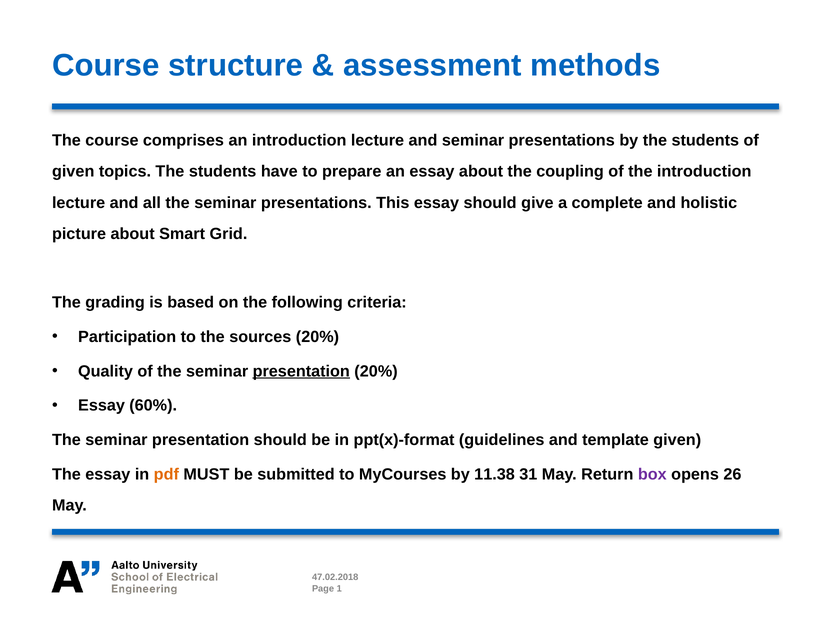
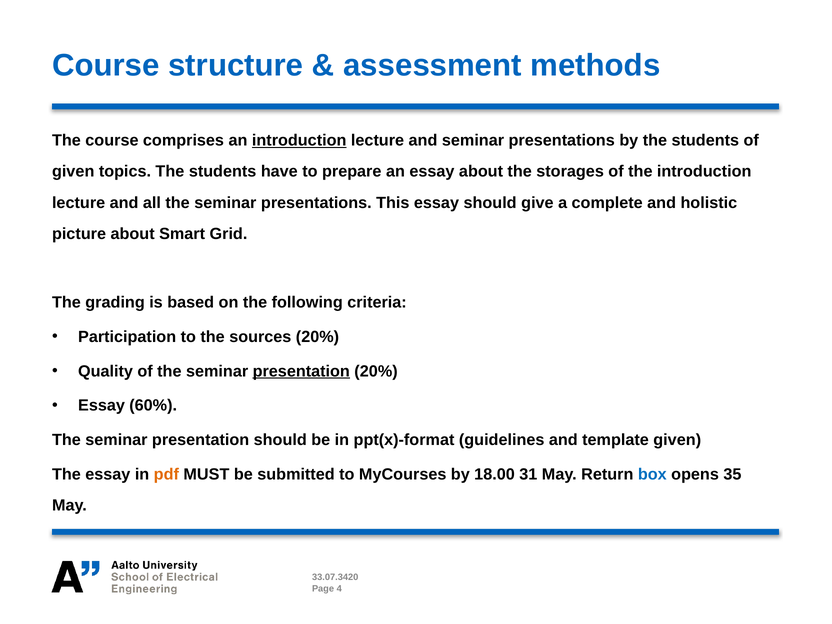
introduction at (299, 140) underline: none -> present
coupling: coupling -> storages
11.38: 11.38 -> 18.00
box colour: purple -> blue
26: 26 -> 35
47.02.2018: 47.02.2018 -> 33.07.3420
1: 1 -> 4
